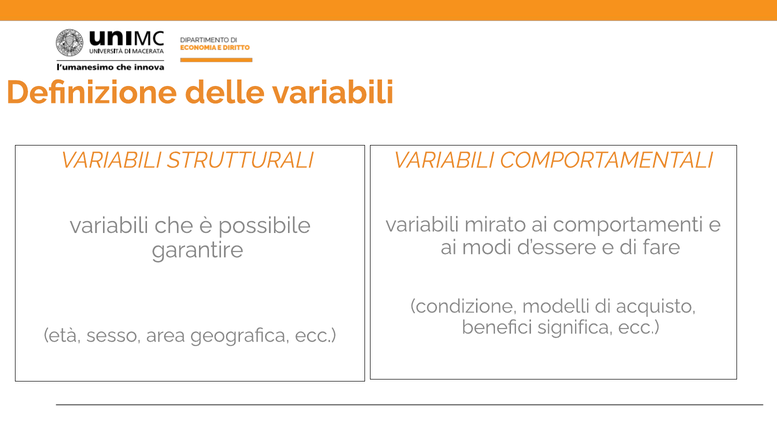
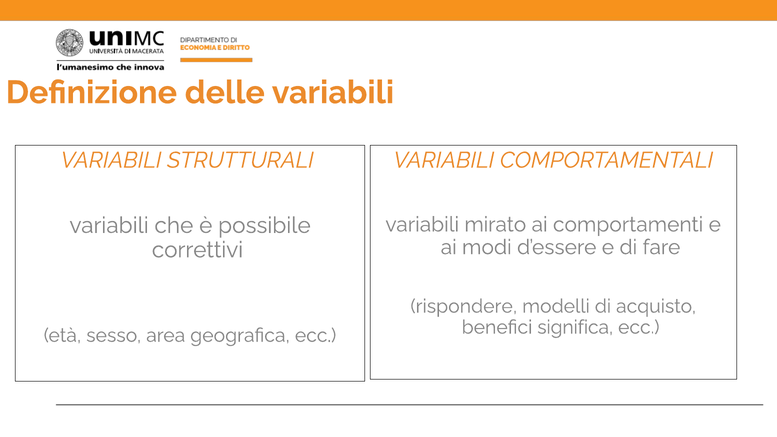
garantire: garantire -> correttivi
condizione: condizione -> rispondere
